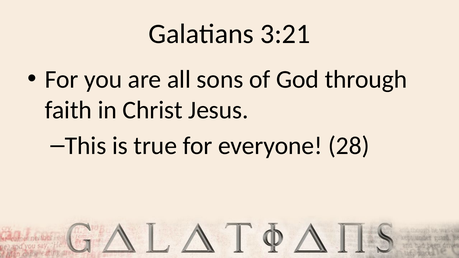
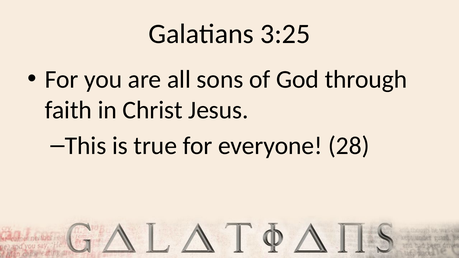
3:21: 3:21 -> 3:25
